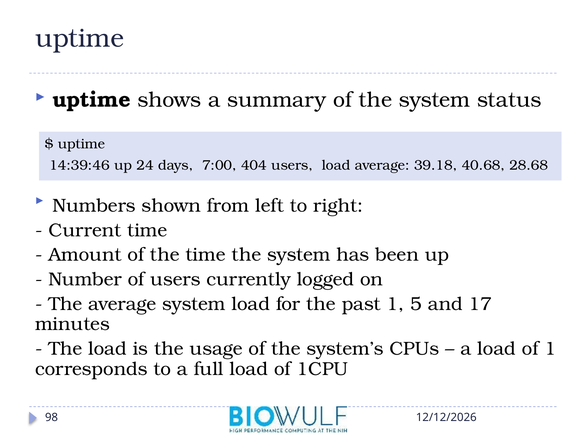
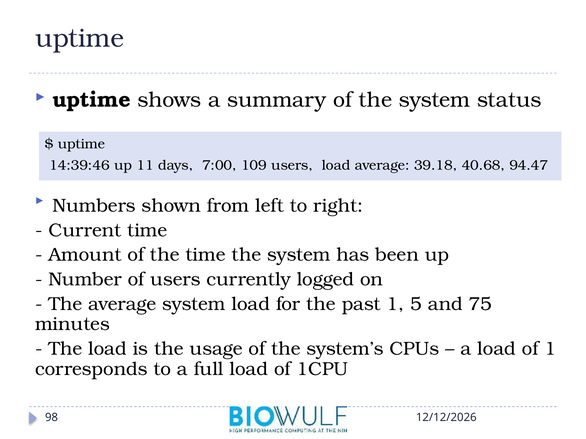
24: 24 -> 11
404: 404 -> 109
28.68: 28.68 -> 94.47
17: 17 -> 75
